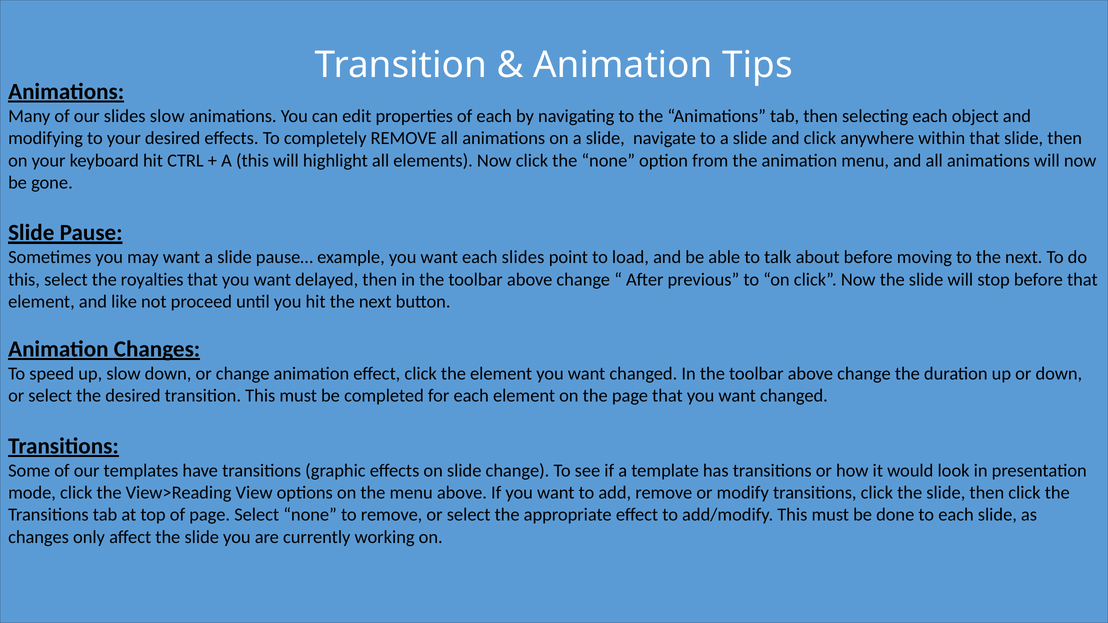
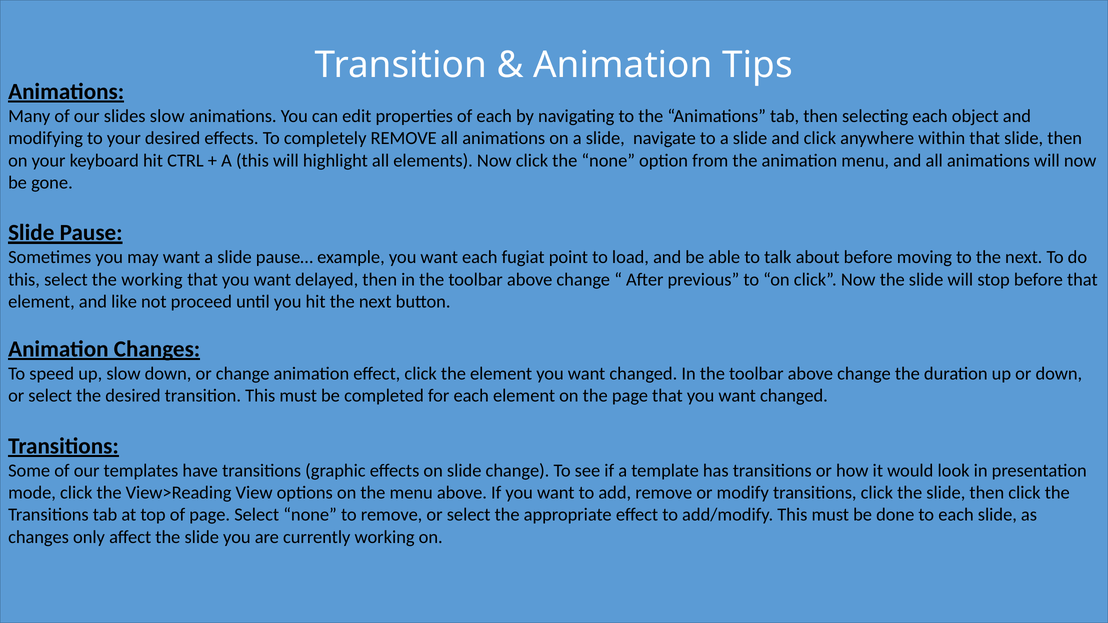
each slides: slides -> fugiat
the royalties: royalties -> working
